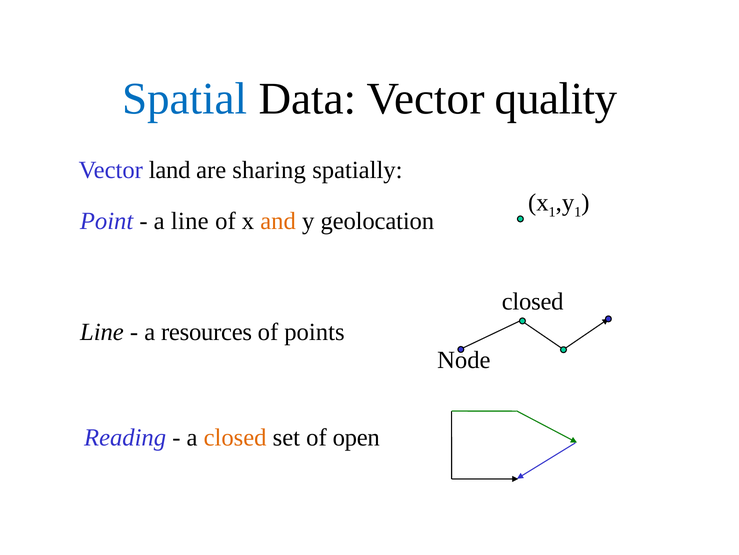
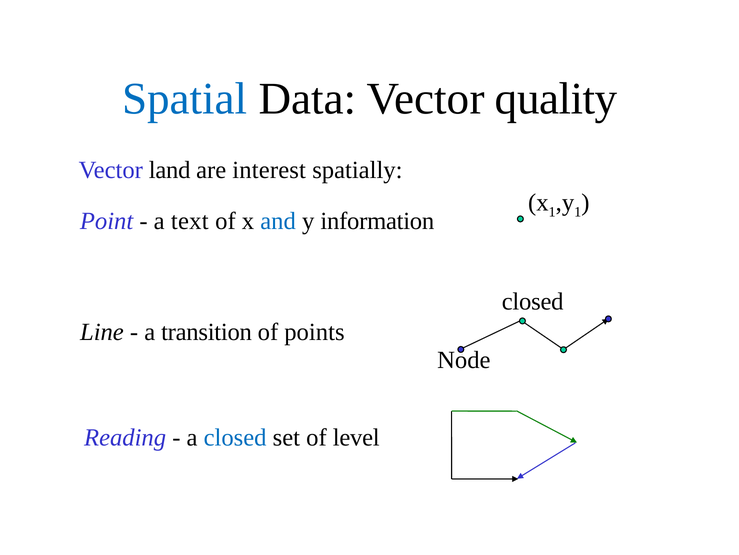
sharing: sharing -> interest
a line: line -> text
and colour: orange -> blue
geolocation: geolocation -> information
resources: resources -> transition
closed at (235, 437) colour: orange -> blue
open: open -> level
